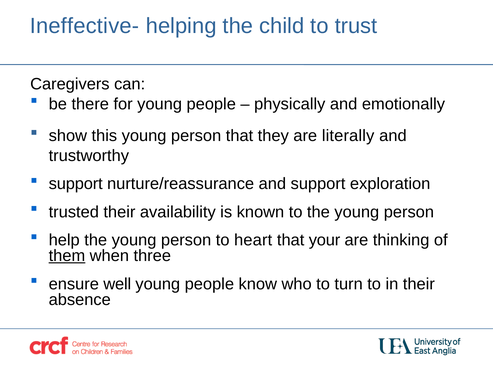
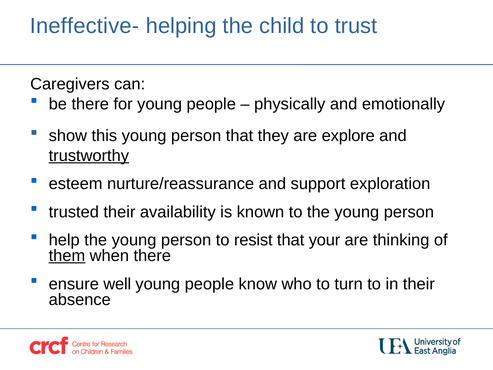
literally: literally -> explore
trustworthy underline: none -> present
support at (76, 184): support -> esteem
heart: heart -> resist
when three: three -> there
